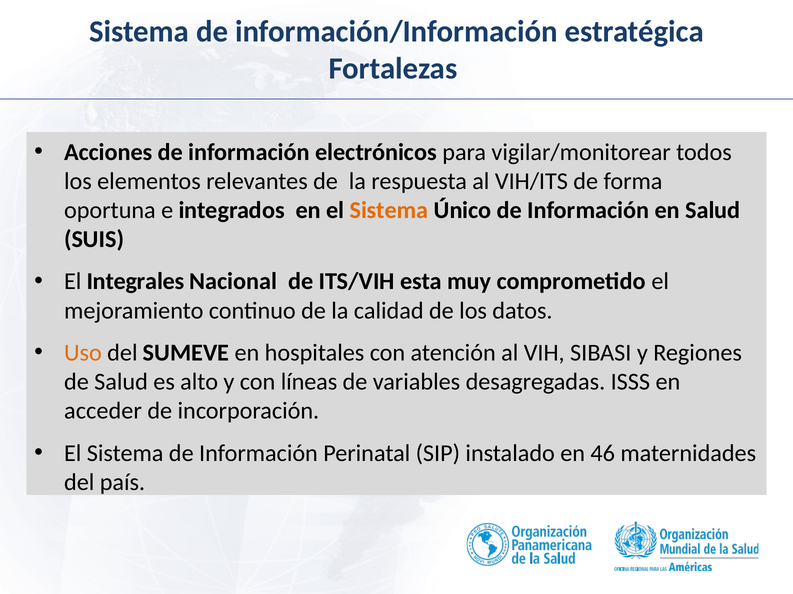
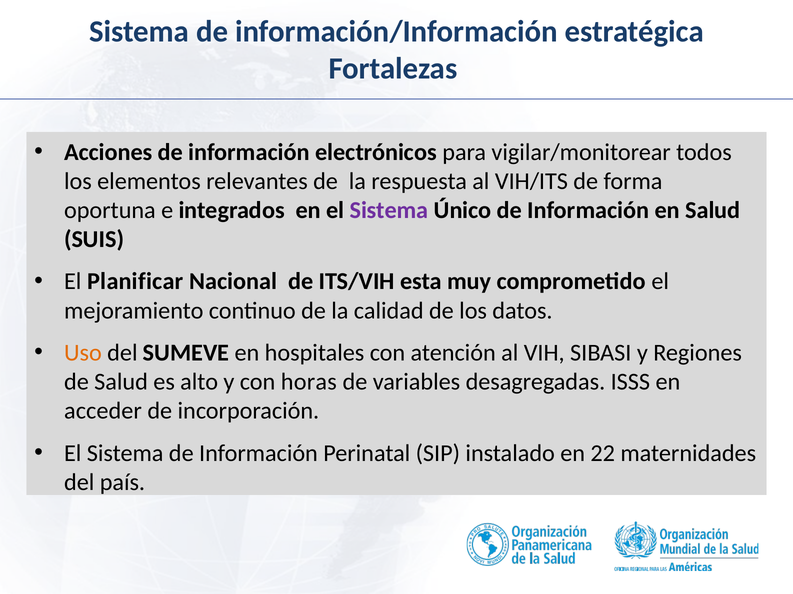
Sistema at (389, 210) colour: orange -> purple
Integrales: Integrales -> Planificar
líneas: líneas -> horas
46: 46 -> 22
